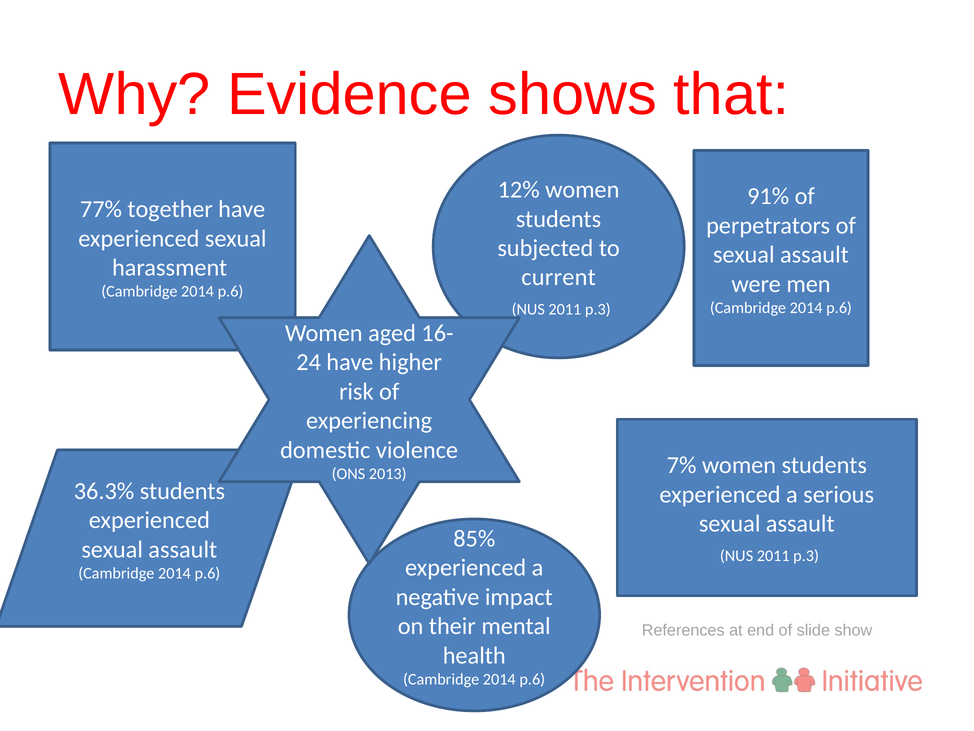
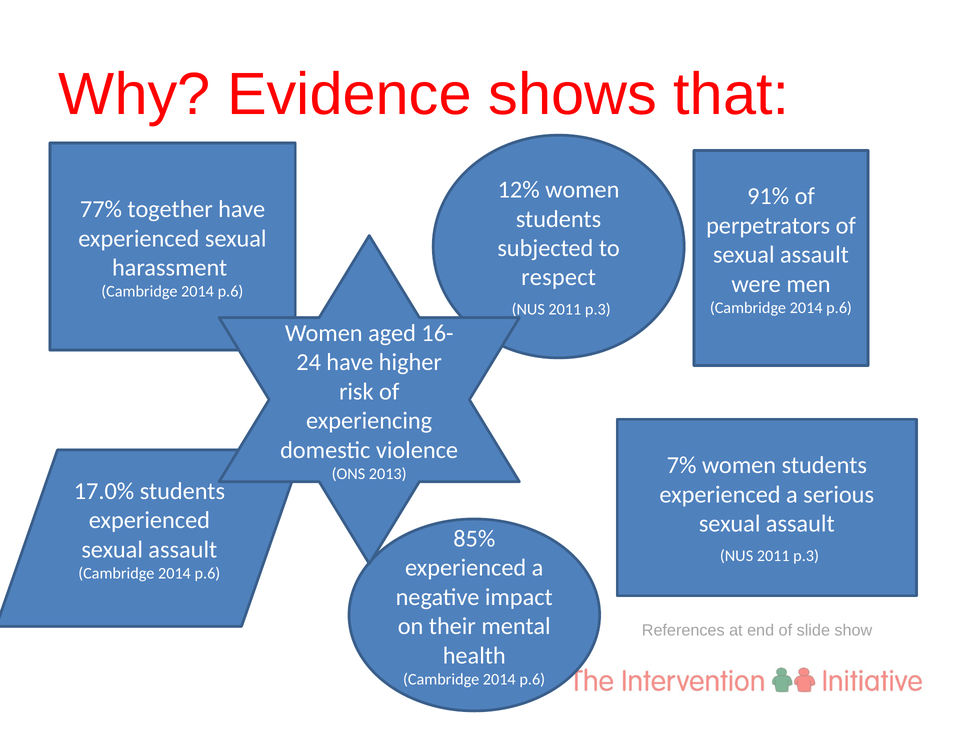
current: current -> respect
36.3%: 36.3% -> 17.0%
